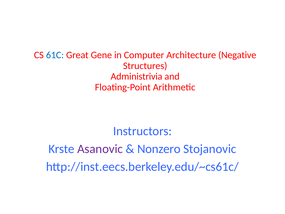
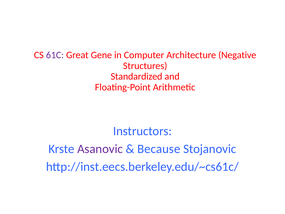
61C colour: blue -> purple
Administrivia: Administrivia -> Standardized
Nonzero: Nonzero -> Because
